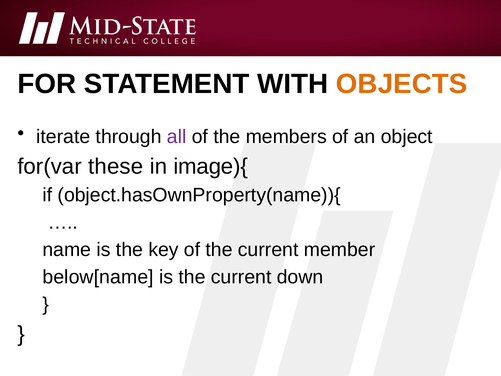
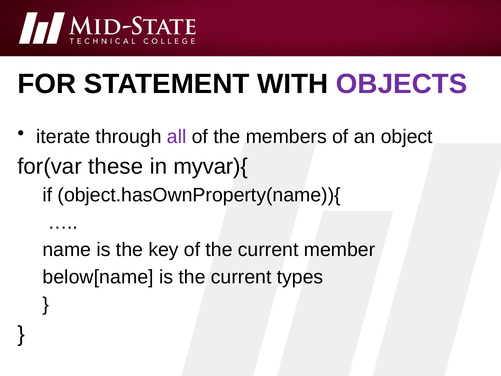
OBJECTS colour: orange -> purple
image){: image){ -> myvar){
down: down -> types
